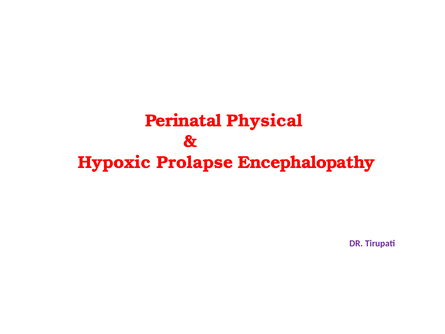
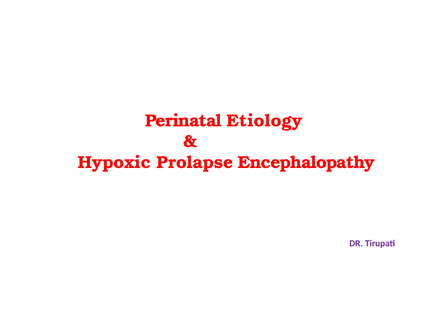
Physical: Physical -> Etiology
